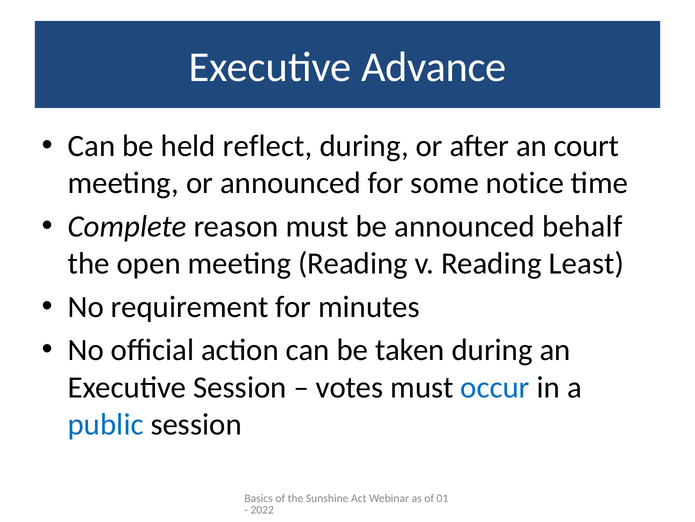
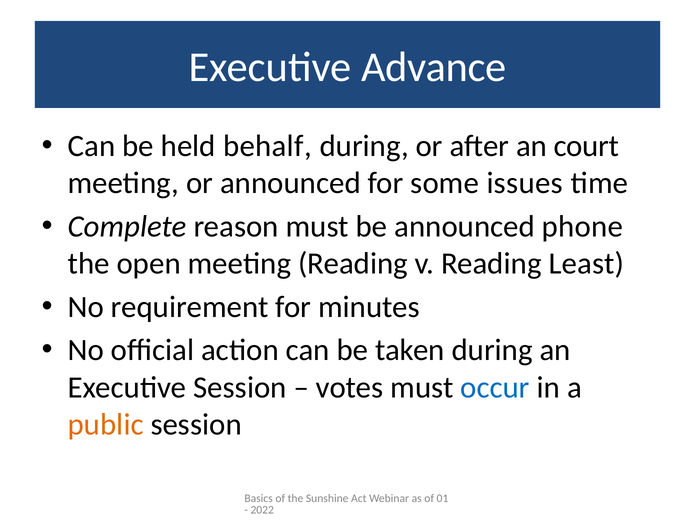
reflect: reflect -> behalf
notice: notice -> issues
behalf: behalf -> phone
public colour: blue -> orange
